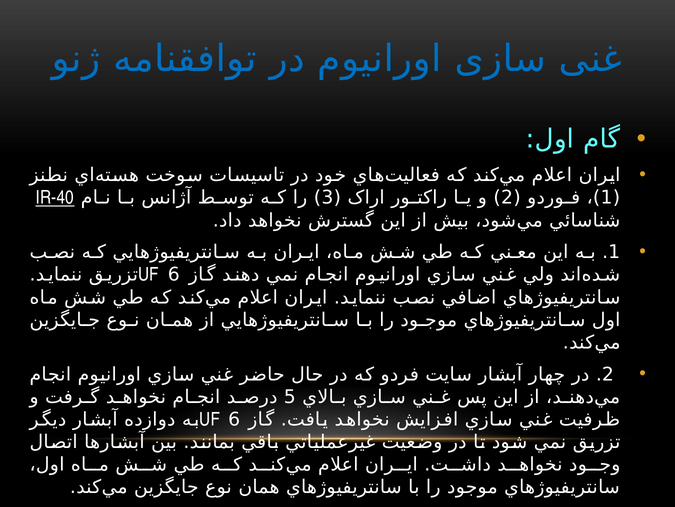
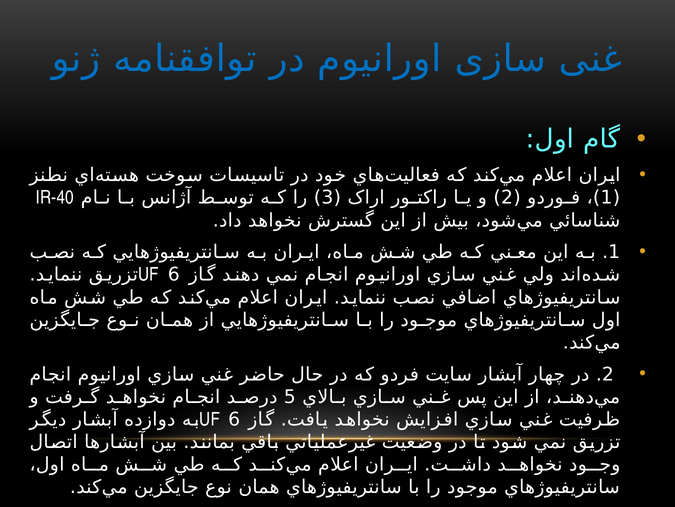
IR-40 underline: present -> none
